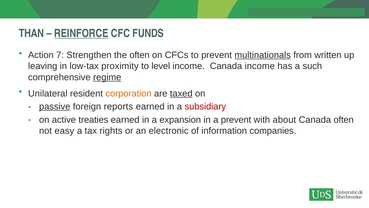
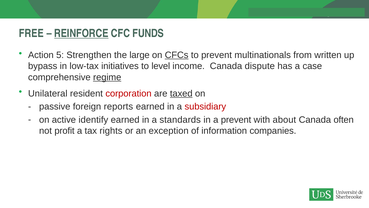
THAN: THAN -> FREE
7: 7 -> 5
the often: often -> large
CFCs underline: none -> present
multinationals underline: present -> none
leaving: leaving -> bypass
proximity: proximity -> initiatives
Canada income: income -> dispute
such: such -> case
corporation colour: orange -> red
passive underline: present -> none
treaties: treaties -> identify
expansion: expansion -> standards
easy: easy -> profit
electronic: electronic -> exception
